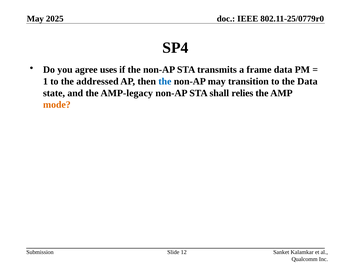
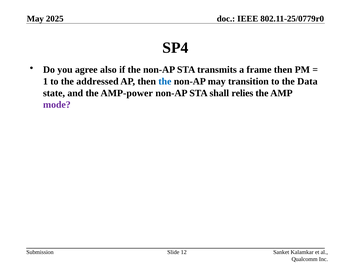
uses: uses -> also
frame data: data -> then
AMP-legacy: AMP-legacy -> AMP-power
mode colour: orange -> purple
